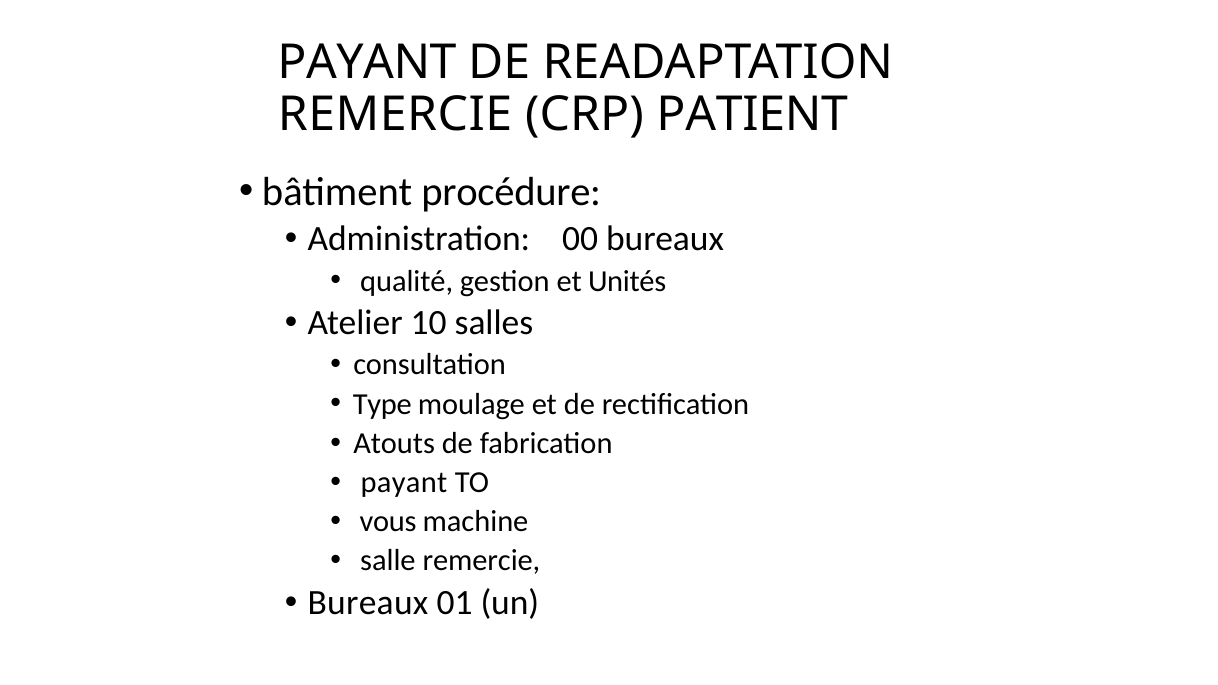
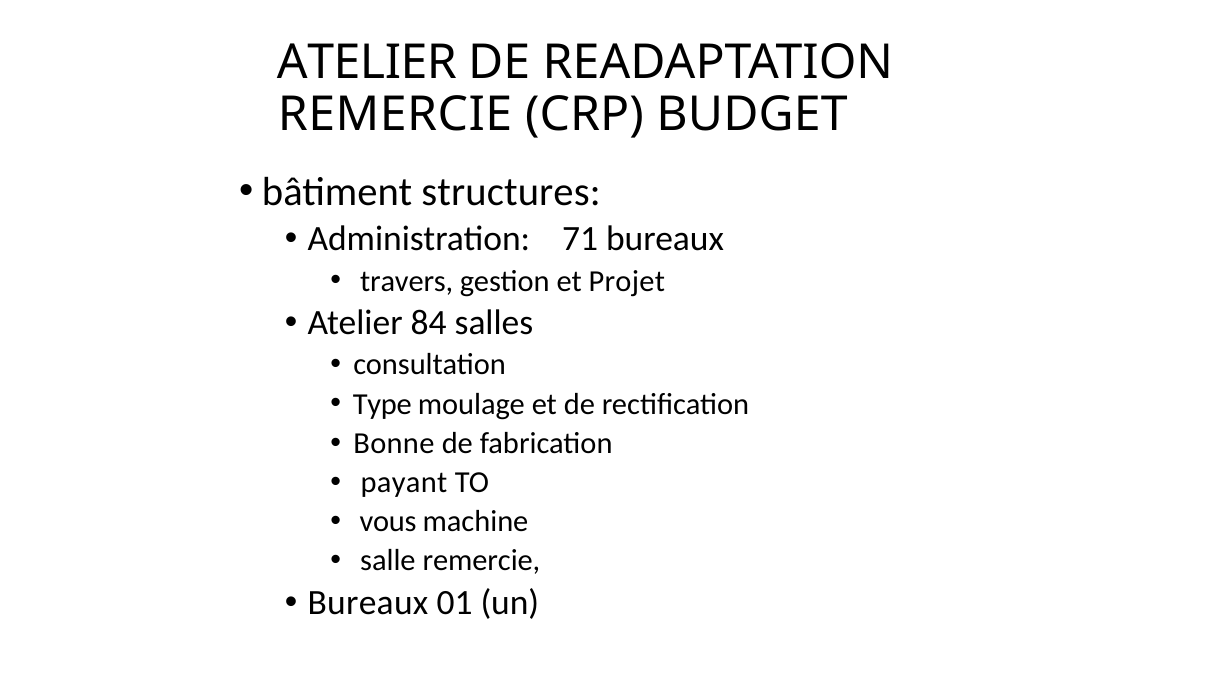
PAYANT at (367, 62): PAYANT -> ATELIER
PATIENT: PATIENT -> BUDGET
procédure: procédure -> structures
00: 00 -> 71
qualité: qualité -> travers
Unités: Unités -> Projet
10: 10 -> 84
Atouts: Atouts -> Bonne
